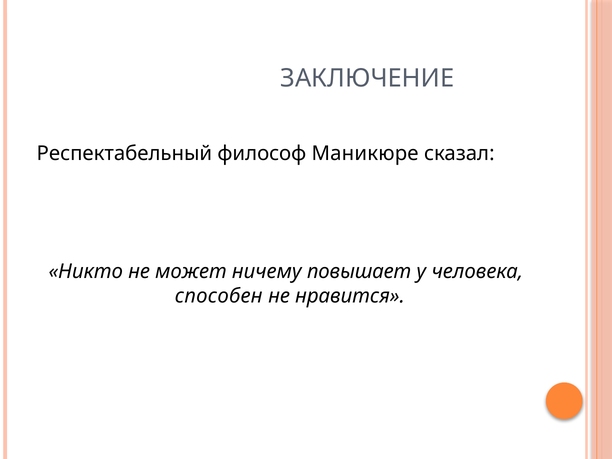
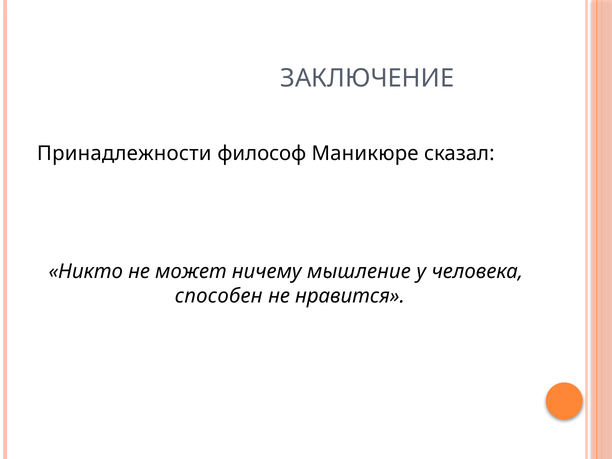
Респектабельный: Респектабельный -> Принадлежности
повышает: повышает -> мышление
